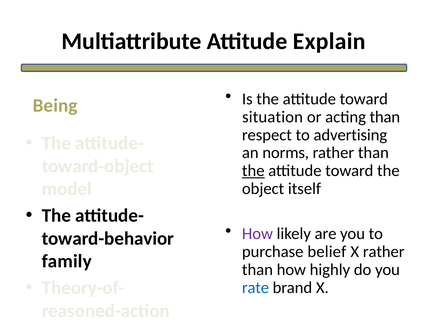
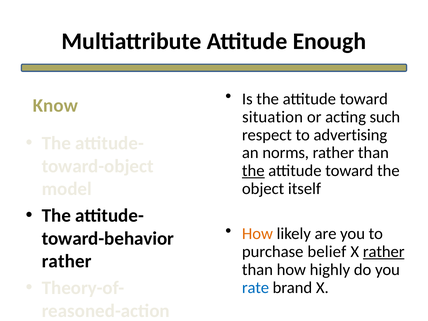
Explain: Explain -> Enough
Being: Being -> Know
acting than: than -> such
How at (257, 234) colour: purple -> orange
rather at (384, 252) underline: none -> present
family at (67, 261): family -> rather
